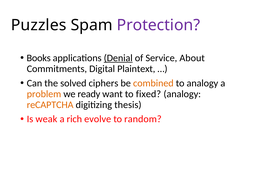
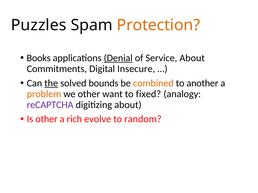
Protection colour: purple -> orange
Plaintext: Plaintext -> Insecure
the underline: none -> present
ciphers: ciphers -> bounds
to analogy: analogy -> another
we ready: ready -> other
reCAPTCHA colour: orange -> purple
digitizing thesis: thesis -> about
Is weak: weak -> other
